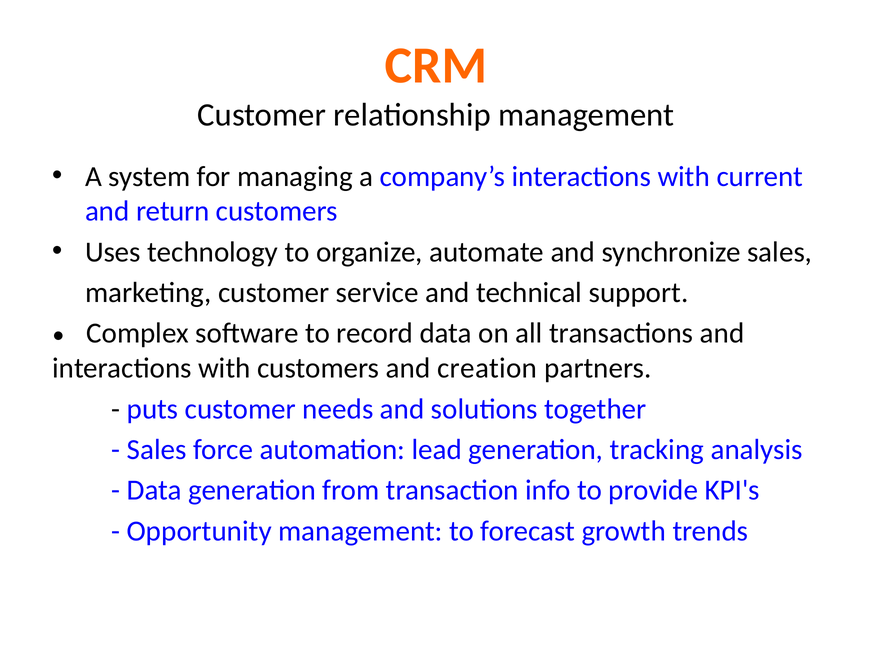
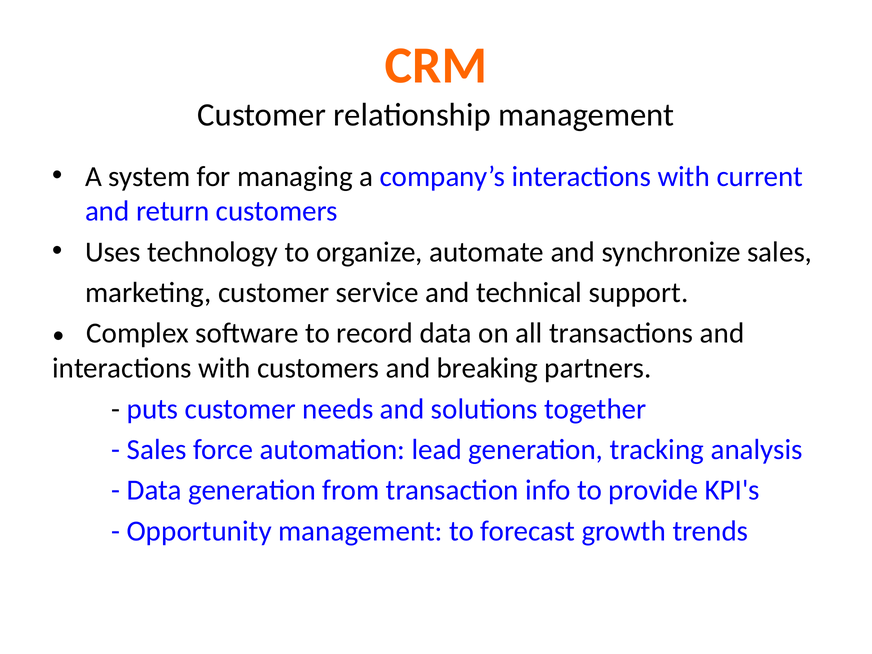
creation: creation -> breaking
